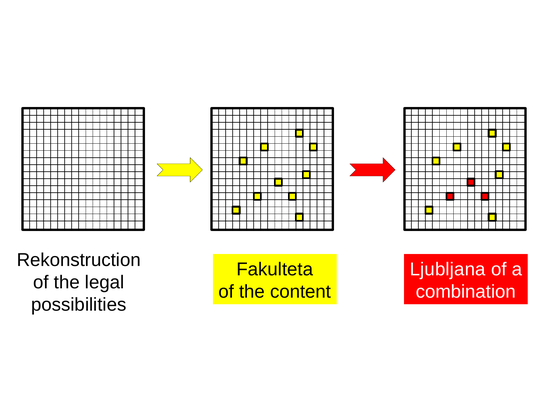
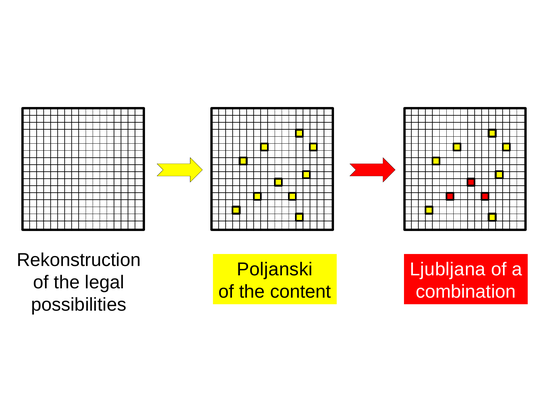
Fakulteta: Fakulteta -> Poljanski
